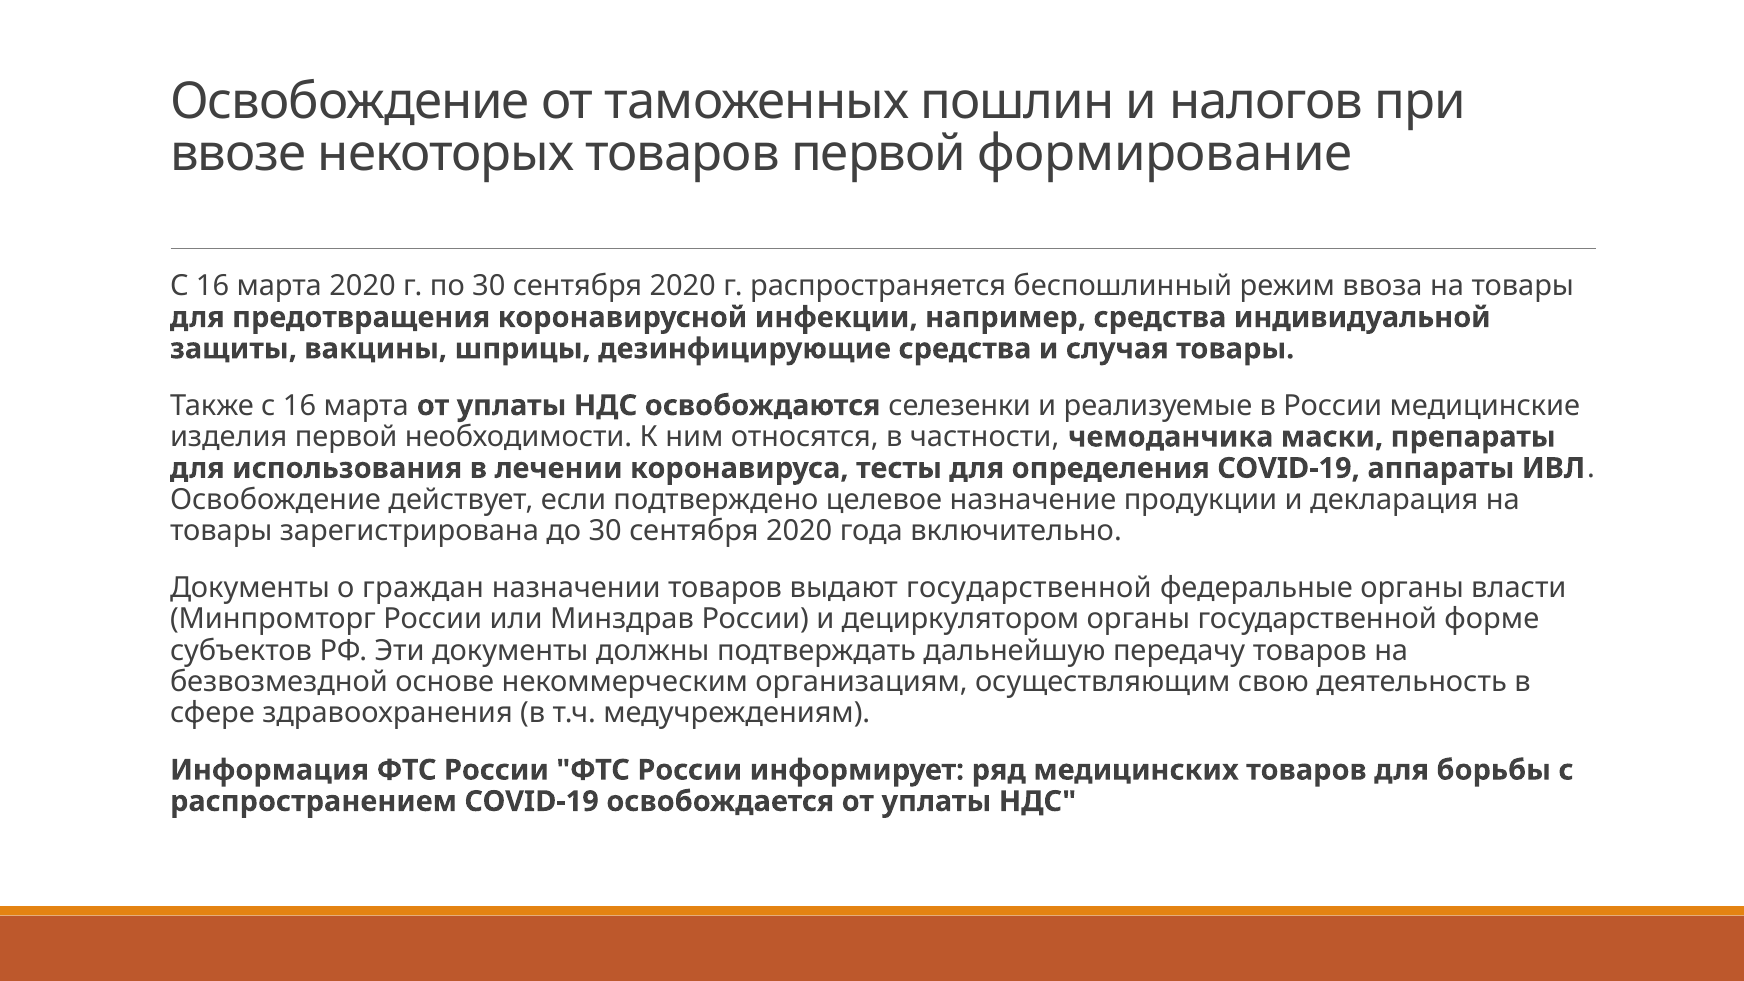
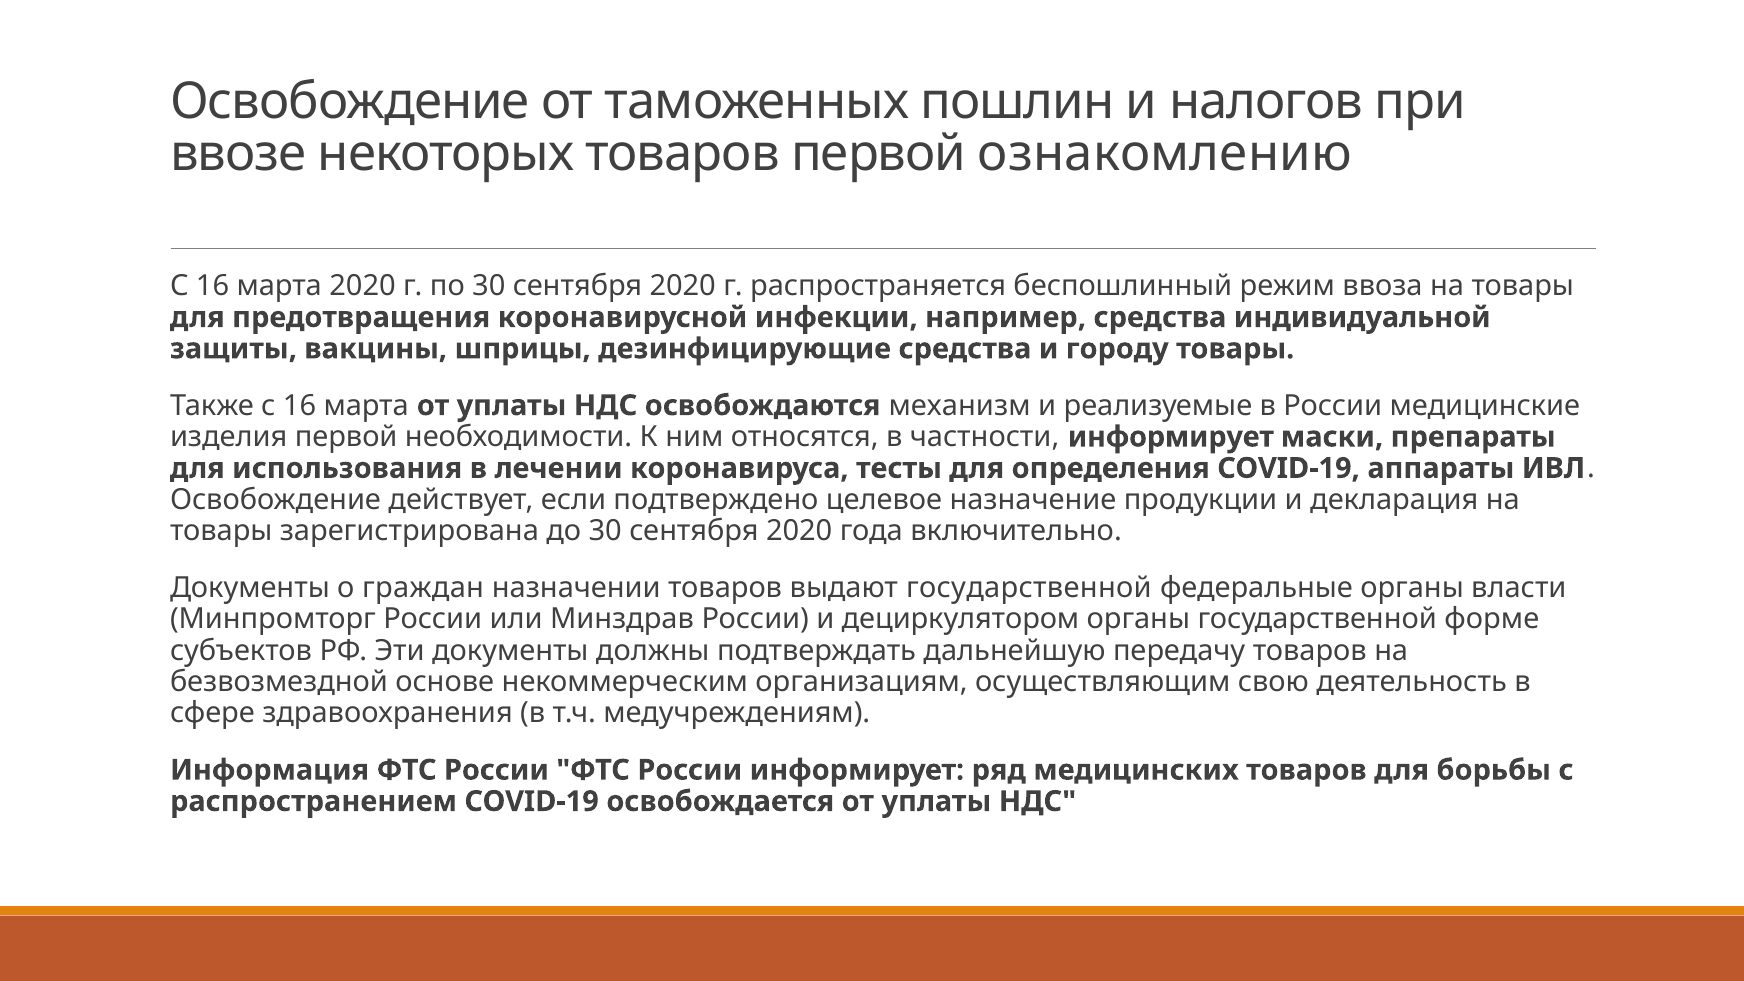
формирование: формирование -> ознакомлению
случая: случая -> городу
селезенки: селезенки -> механизм
частности чемоданчика: чемоданчика -> информирует
